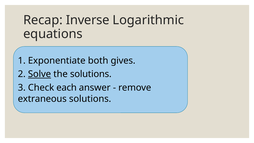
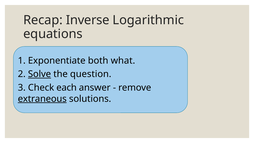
gives: gives -> what
the solutions: solutions -> question
extraneous underline: none -> present
